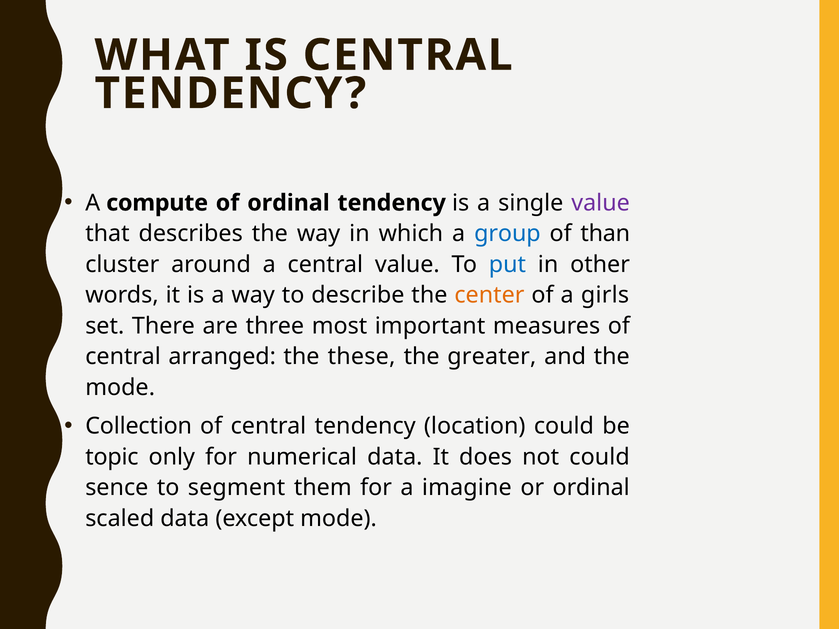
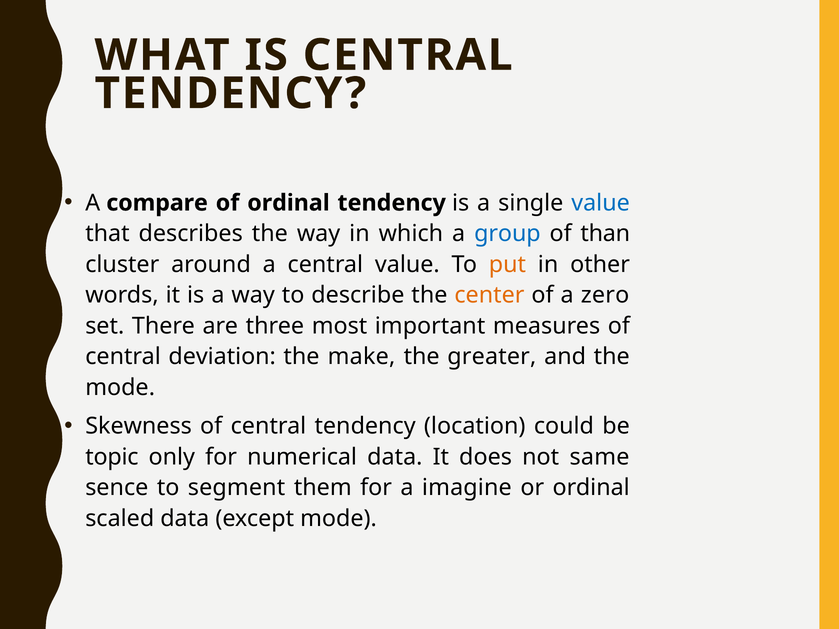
compute: compute -> compare
value at (601, 203) colour: purple -> blue
put colour: blue -> orange
girls: girls -> zero
arranged: arranged -> deviation
these: these -> make
Collection: Collection -> Skewness
not could: could -> same
